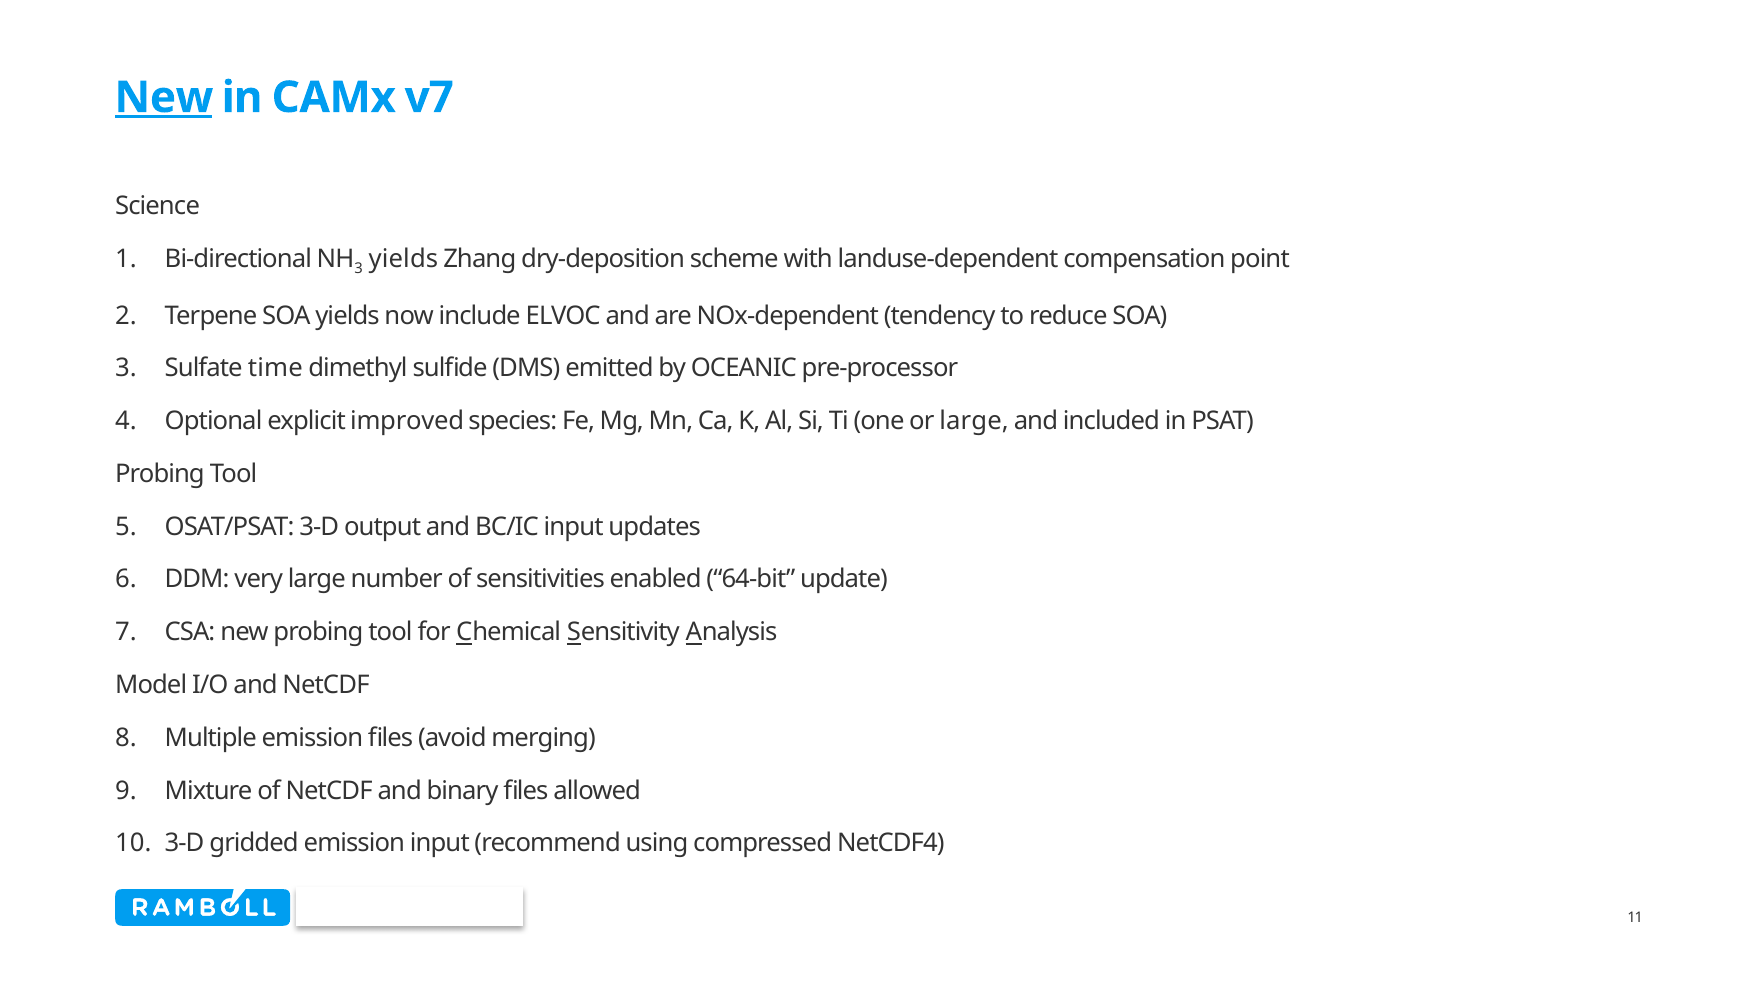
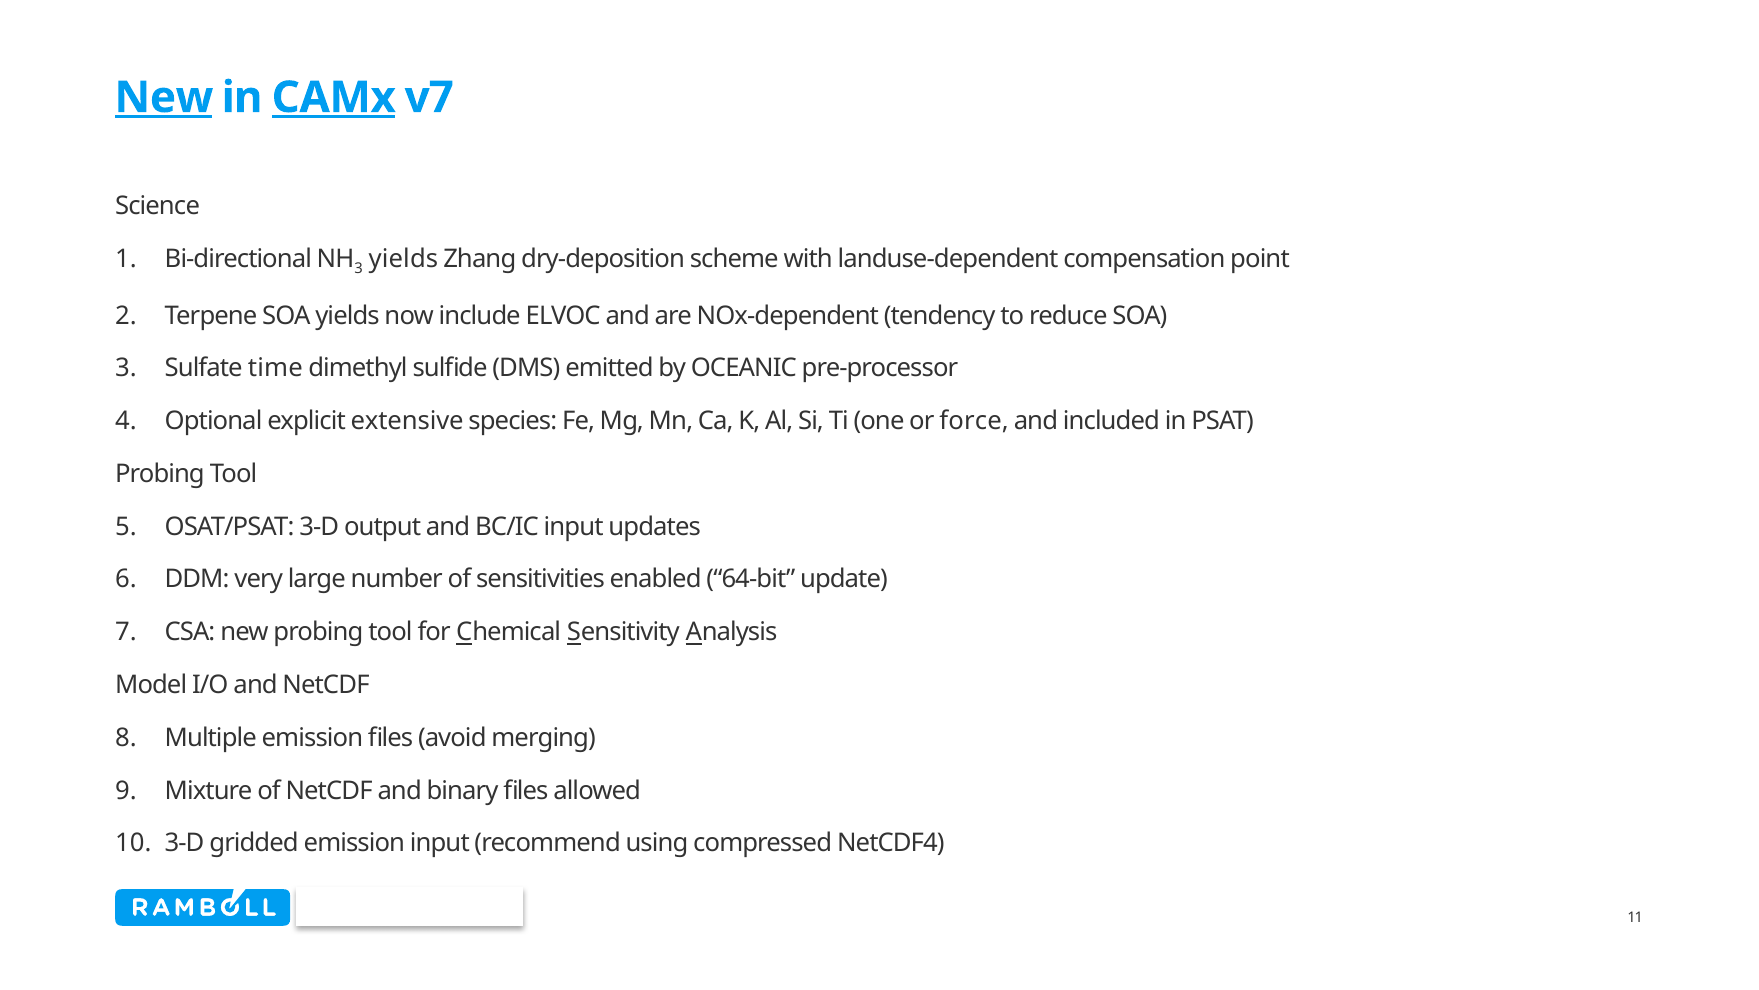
CAMx underline: none -> present
improved: improved -> extensive
or large: large -> force
